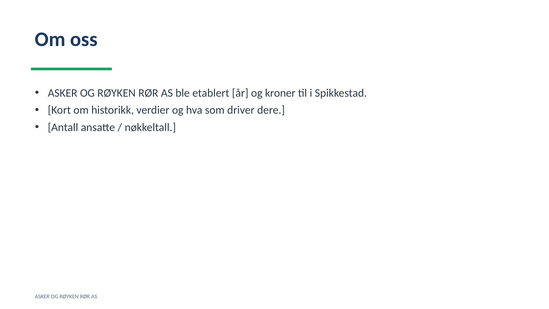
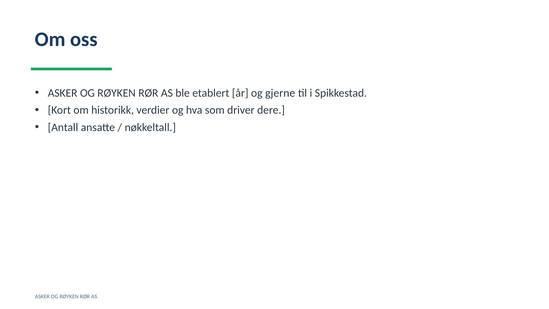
kroner: kroner -> gjerne
